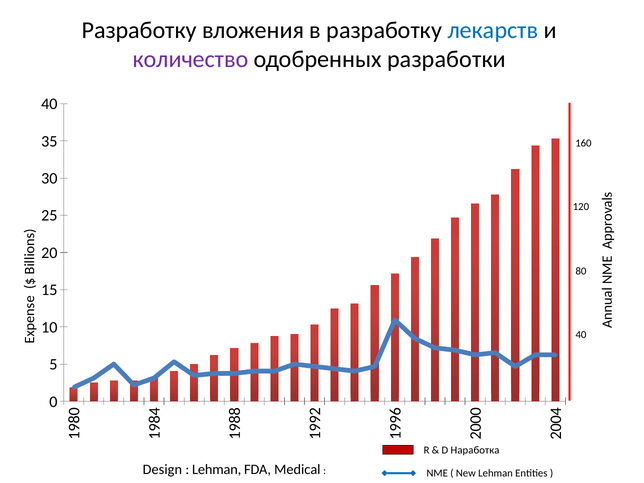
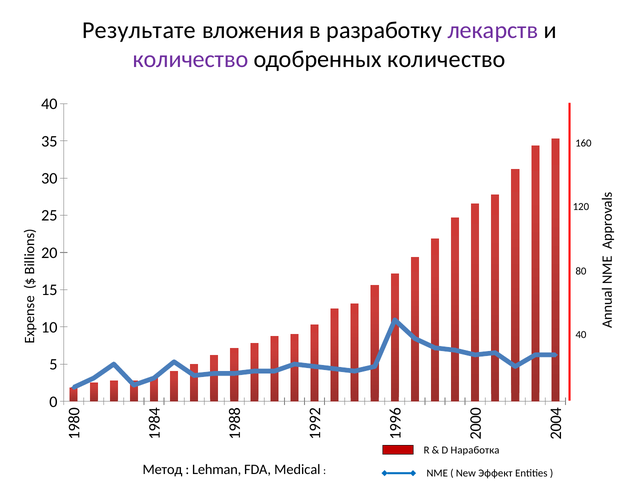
Разработку at (139, 30): Разработку -> Результате
лекарств colour: blue -> purple
одобренных разработки: разработки -> количество
Design: Design -> Метод
New Lehman: Lehman -> Эффект
